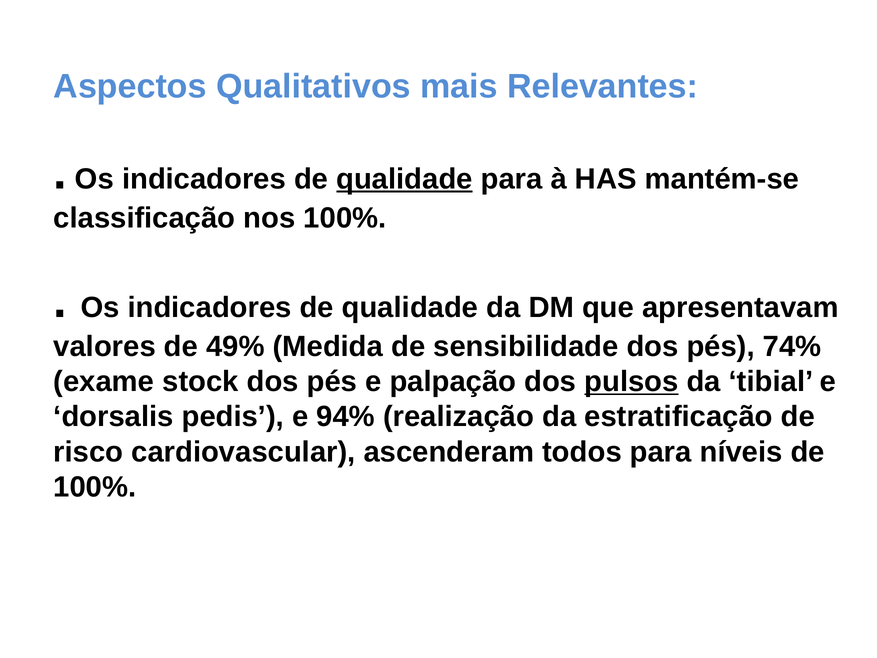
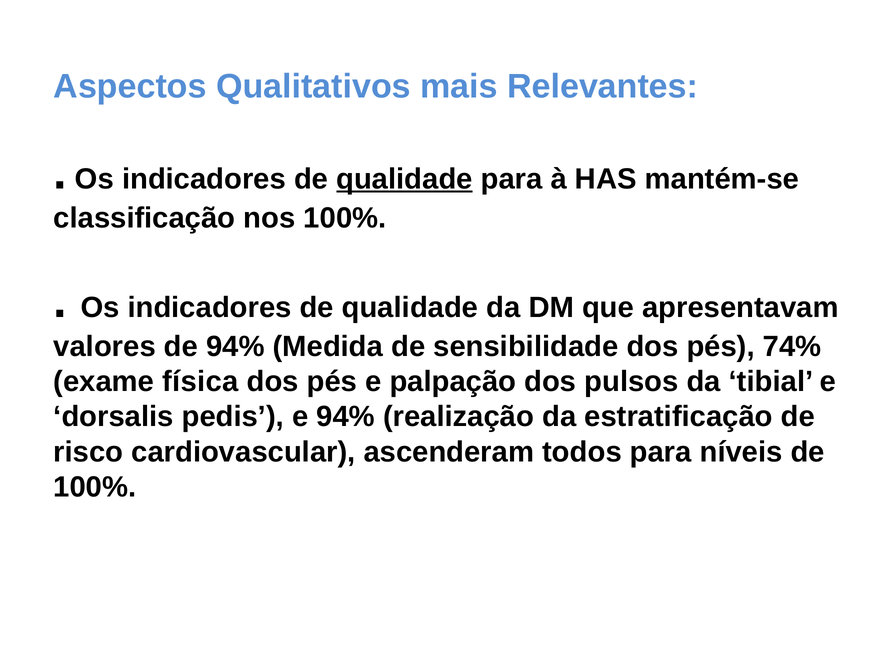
de 49%: 49% -> 94%
stock: stock -> física
pulsos underline: present -> none
